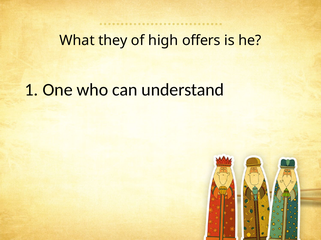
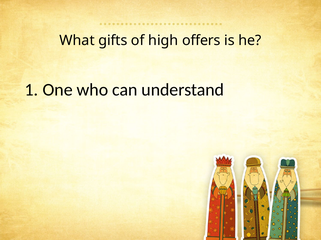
they: they -> gifts
